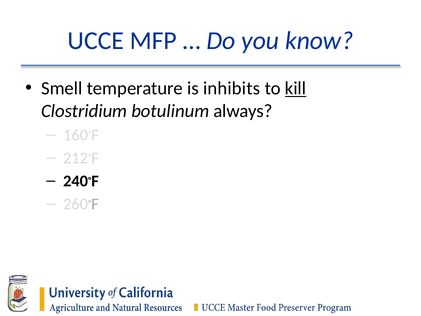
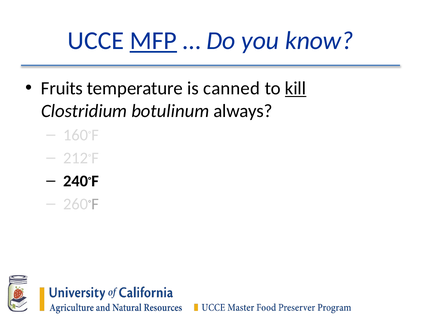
MFP underline: none -> present
Smell: Smell -> Fruits
inhibits: inhibits -> canned
